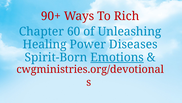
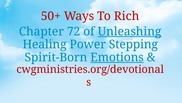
90+: 90+ -> 50+
60: 60 -> 72
Unleashing underline: none -> present
Diseases: Diseases -> Stepping
